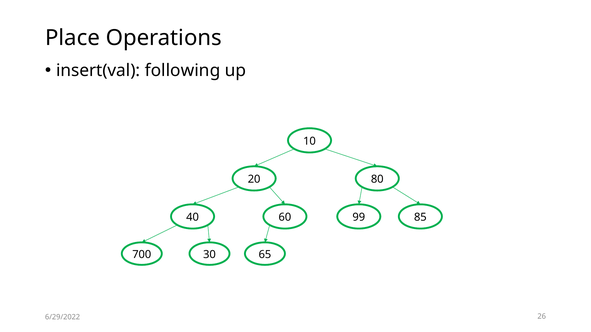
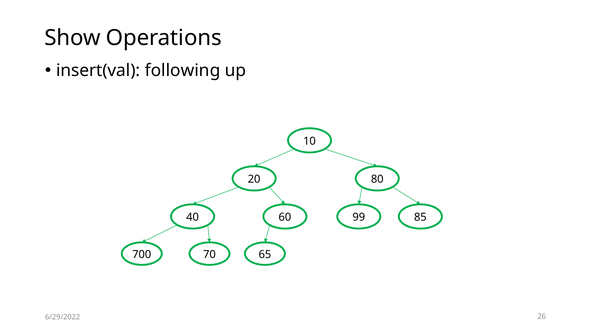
Place: Place -> Show
30: 30 -> 70
